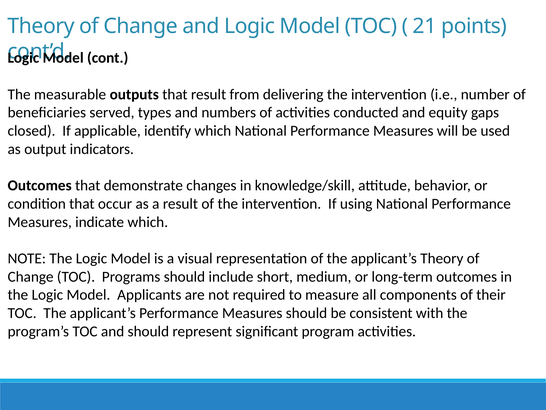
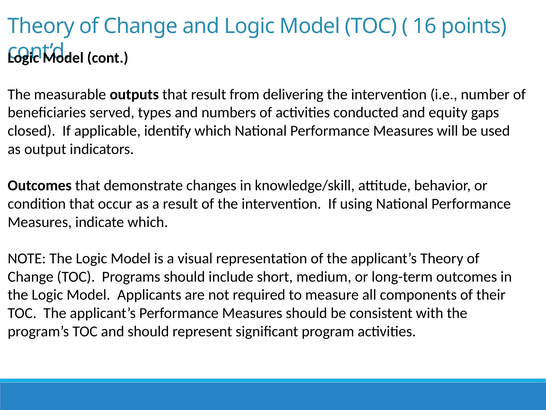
21: 21 -> 16
